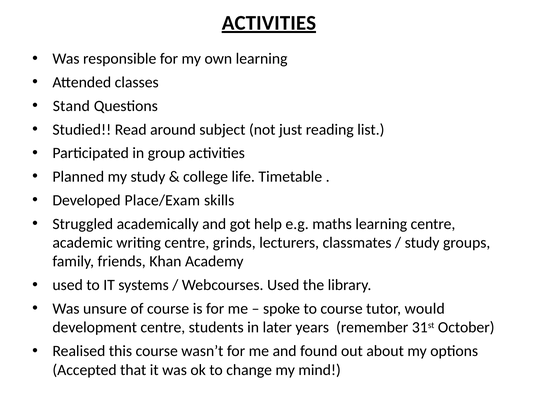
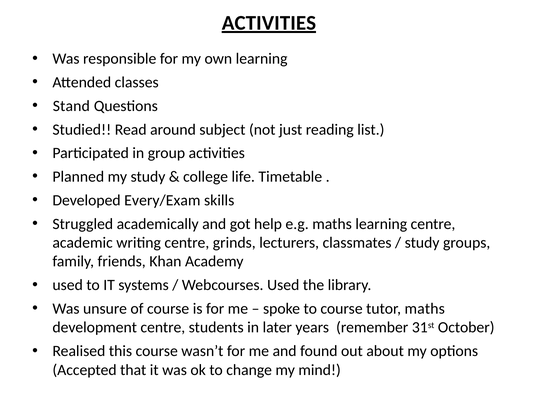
Place/Exam: Place/Exam -> Every/Exam
tutor would: would -> maths
